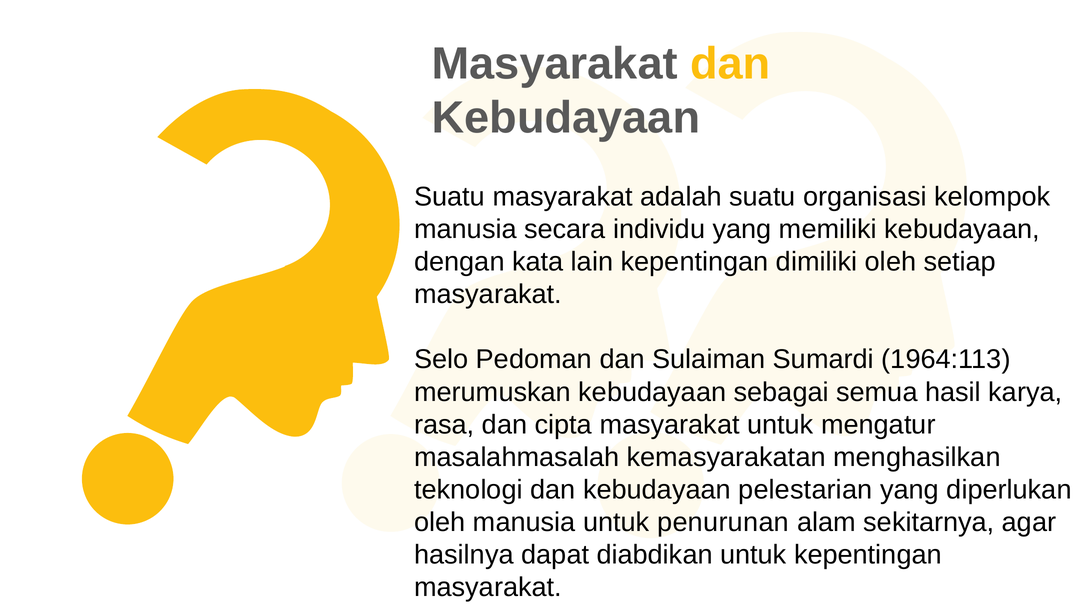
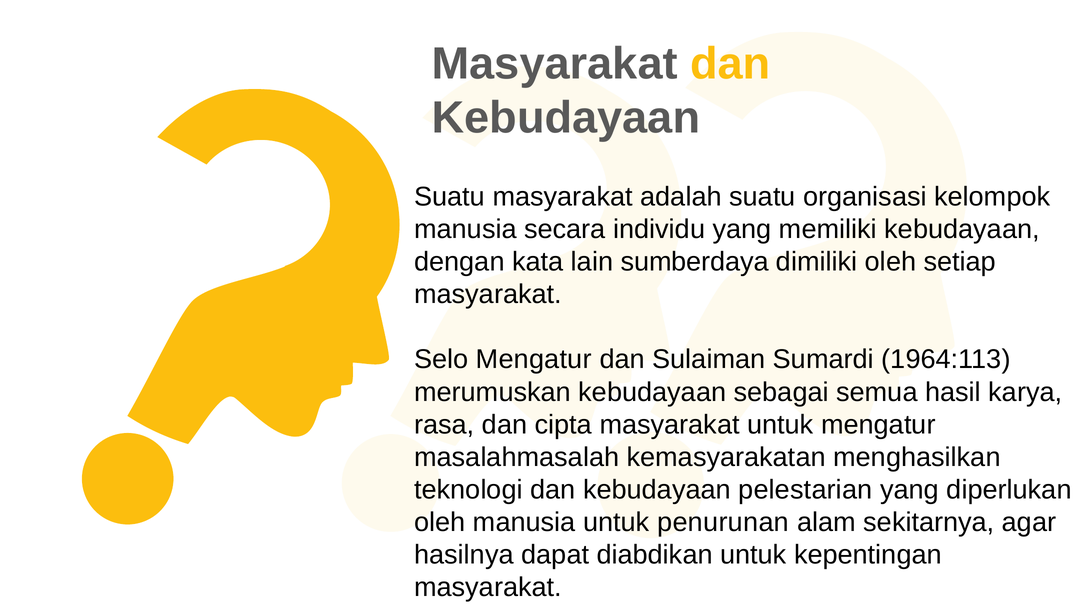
lain kepentingan: kepentingan -> sumberdaya
Selo Pedoman: Pedoman -> Mengatur
